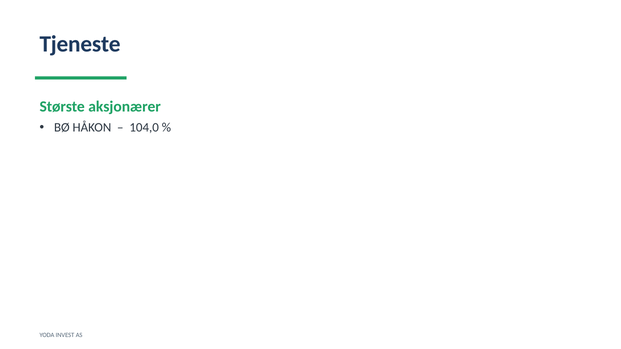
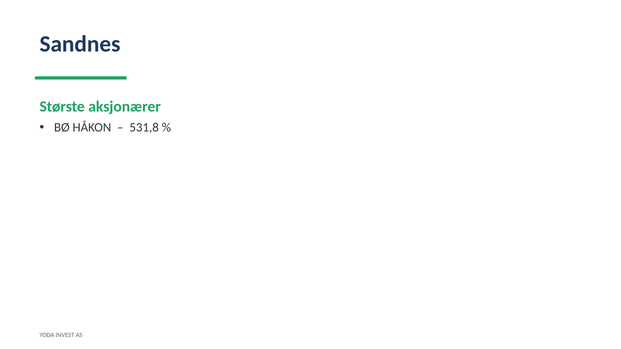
Tjeneste: Tjeneste -> Sandnes
104,0: 104,0 -> 531,8
